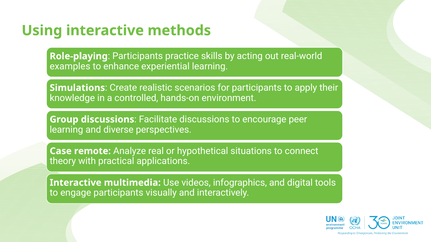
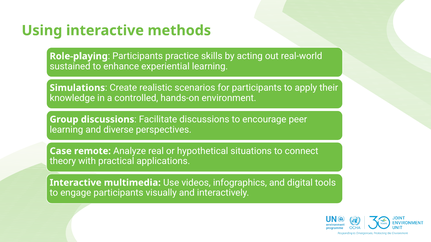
examples: examples -> sustained
